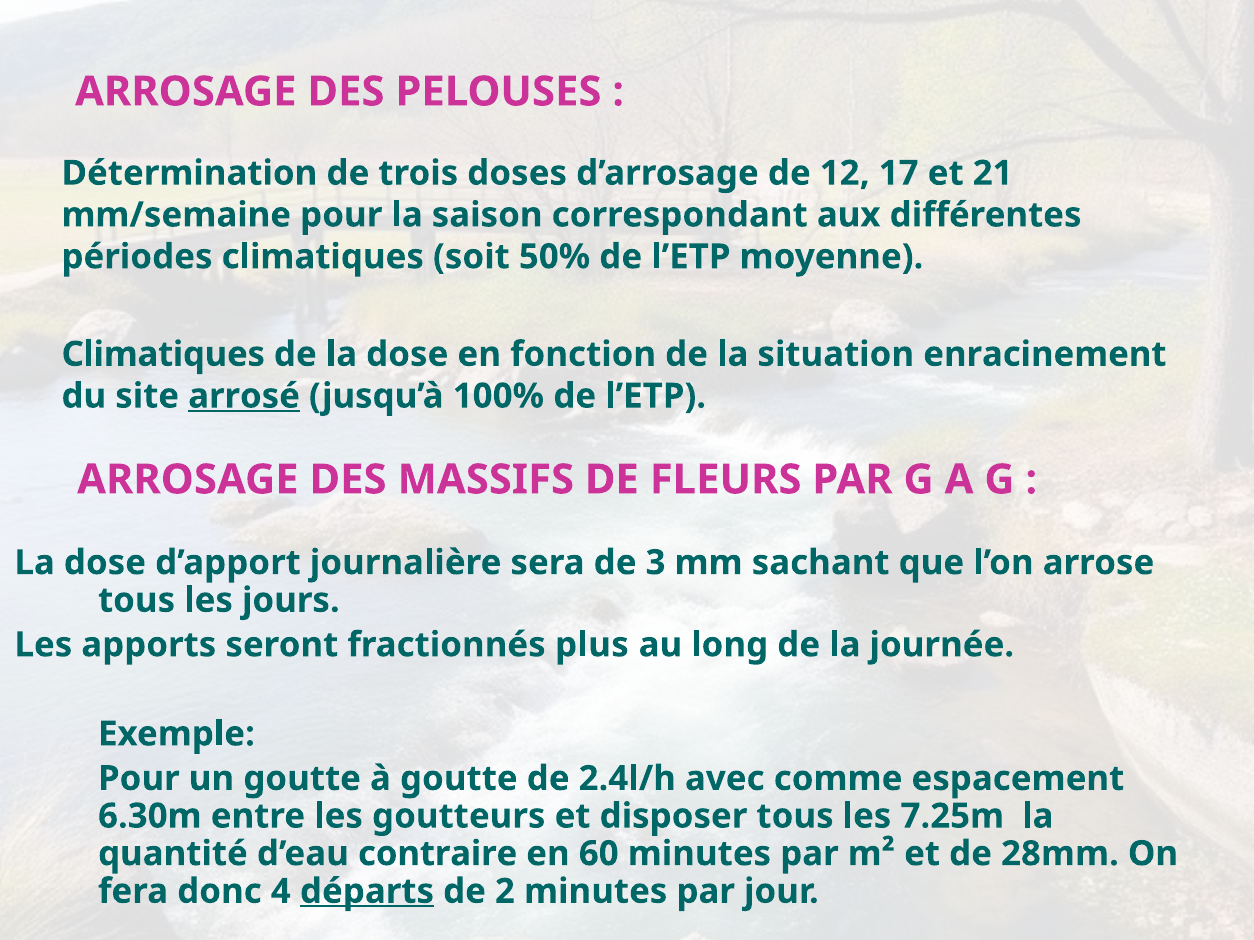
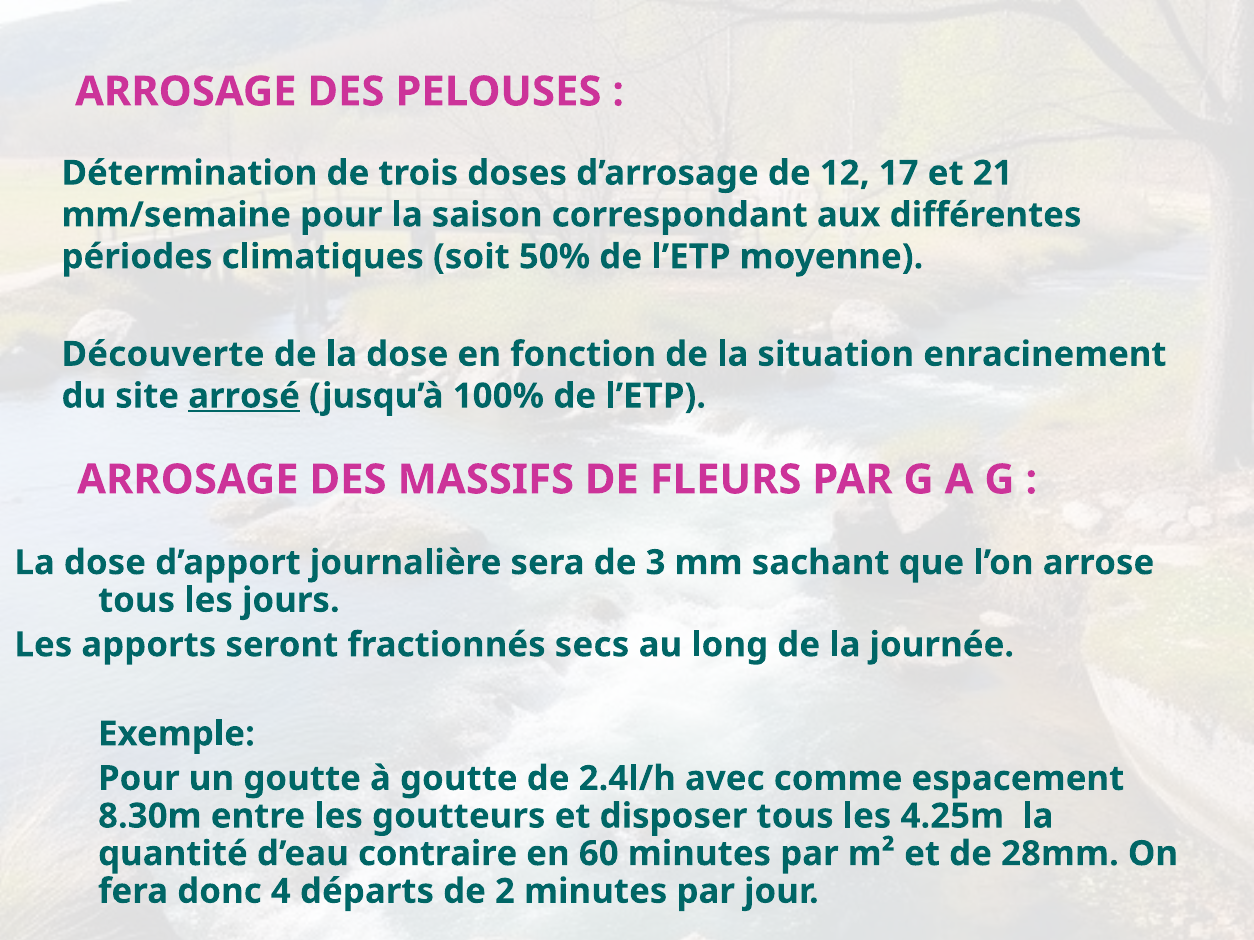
Climatiques at (163, 354): Climatiques -> Découverte
plus: plus -> secs
6.30m: 6.30m -> 8.30m
7.25m: 7.25m -> 4.25m
départs underline: present -> none
